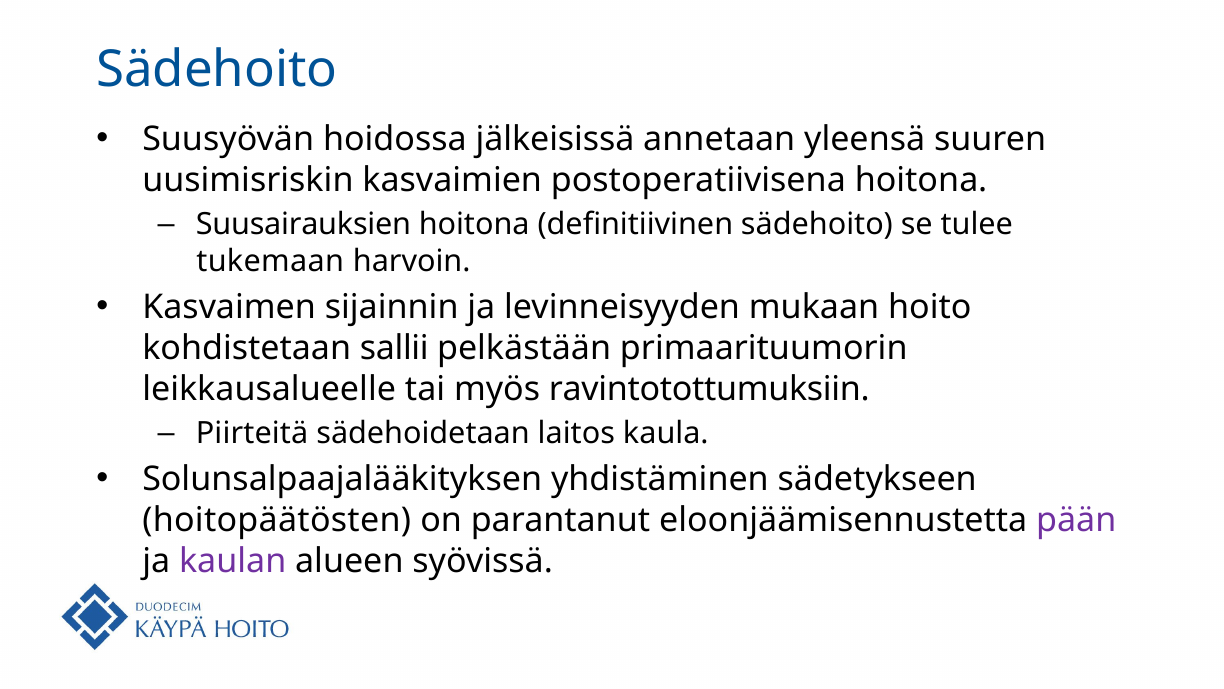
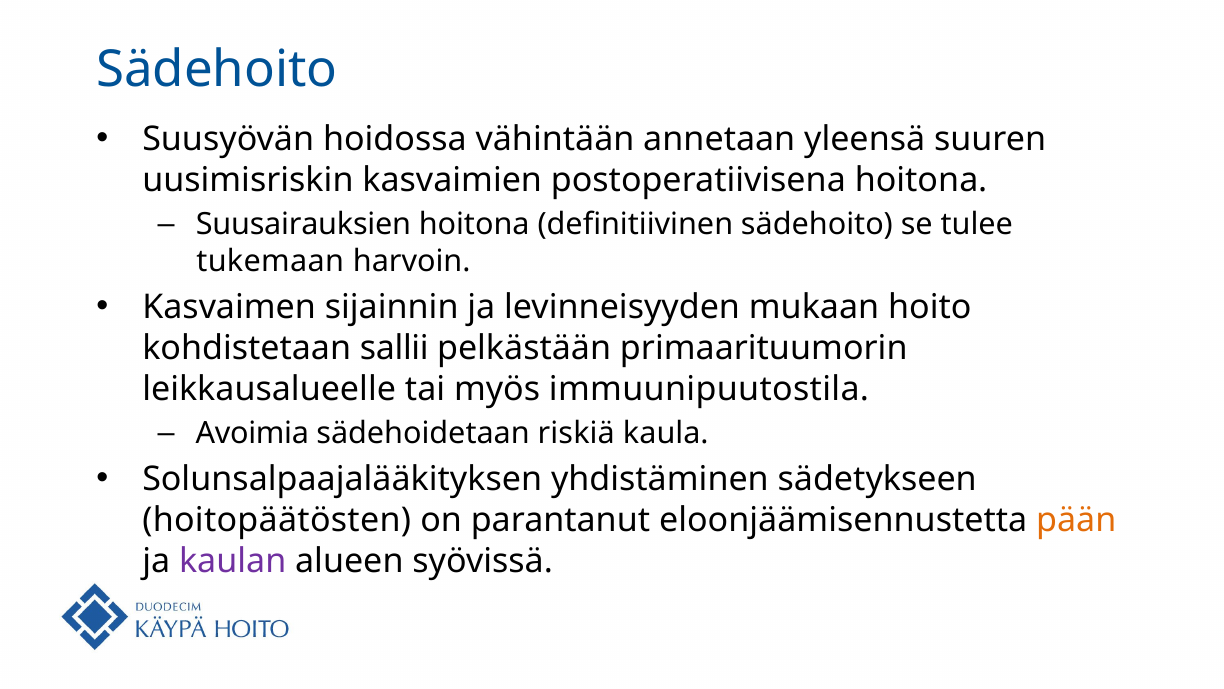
jälkeisissä: jälkeisissä -> vähintään
ravintotottumuksiin: ravintotottumuksiin -> immuunipuutostila
Piirteitä: Piirteitä -> Avoimia
laitos: laitos -> riskiä
pään colour: purple -> orange
